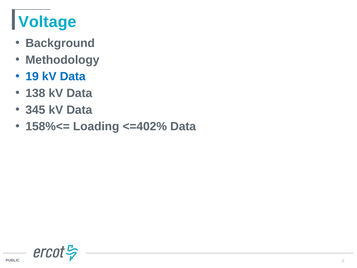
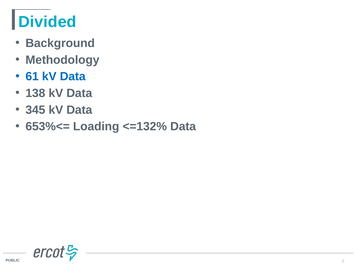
Voltage: Voltage -> Divided
19: 19 -> 61
158%<=: 158%<= -> 653%<=
<=402%: <=402% -> <=132%
